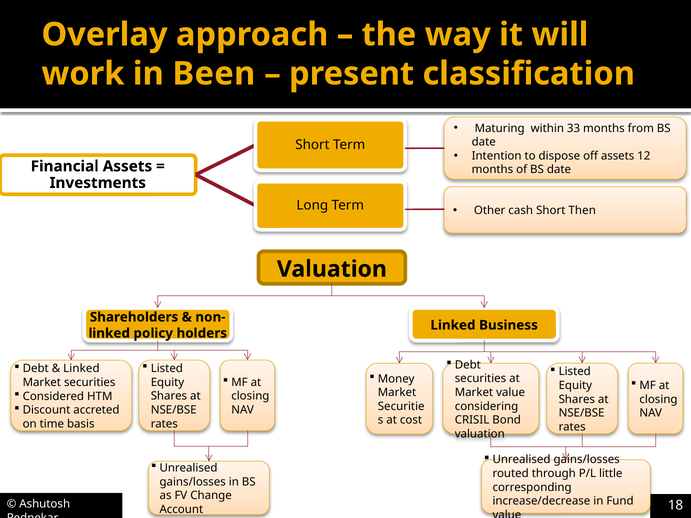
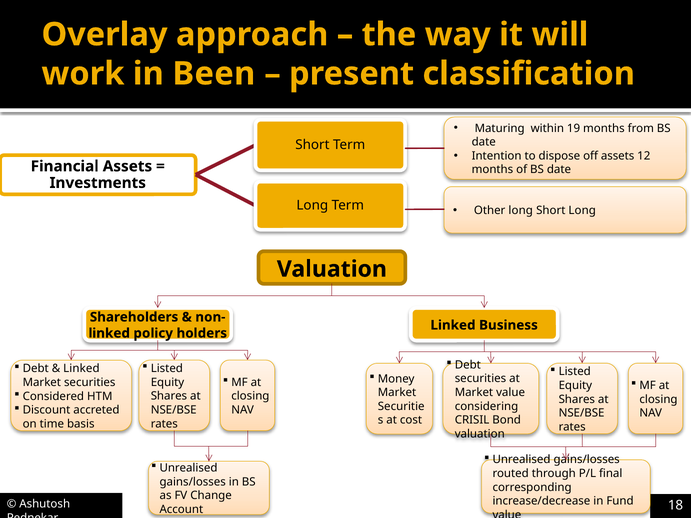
33: 33 -> 19
Other cash: cash -> long
Short Then: Then -> Long
little: little -> final
